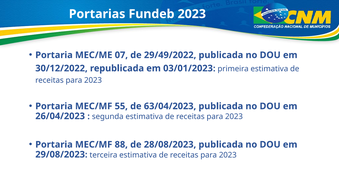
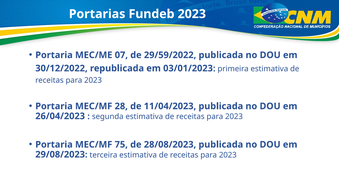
29/49/2022: 29/49/2022 -> 29/59/2022
55: 55 -> 28
63/04/2023: 63/04/2023 -> 11/04/2023
88: 88 -> 75
